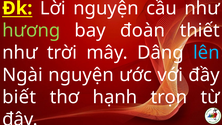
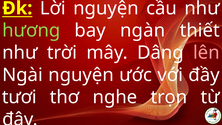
đoàn: đoàn -> ngàn
lên colour: light blue -> pink
biết: biết -> tươi
hạnh: hạnh -> nghe
